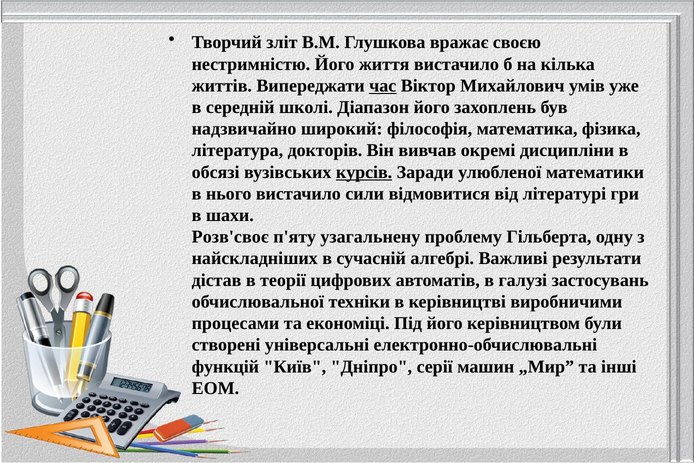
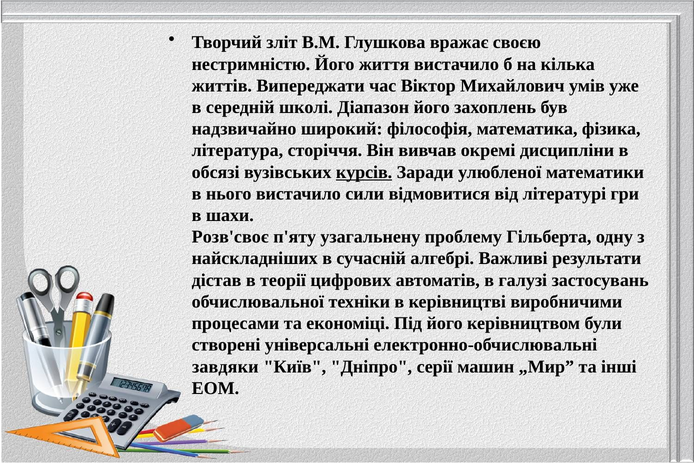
час underline: present -> none
докторів: докторів -> сторіччя
функцій: функцій -> завдяки
